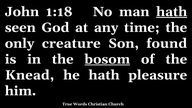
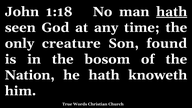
bosom underline: present -> none
Knead: Knead -> Nation
pleasure: pleasure -> knoweth
